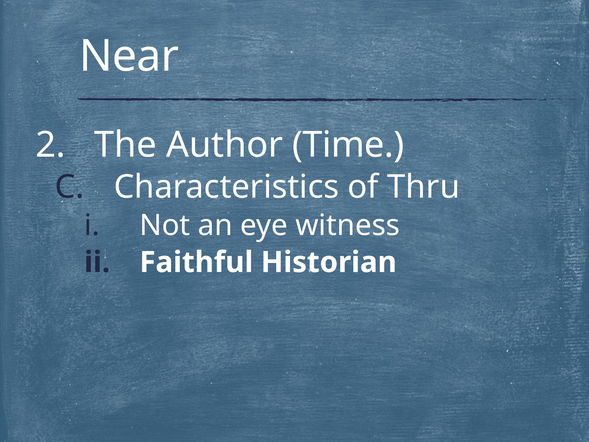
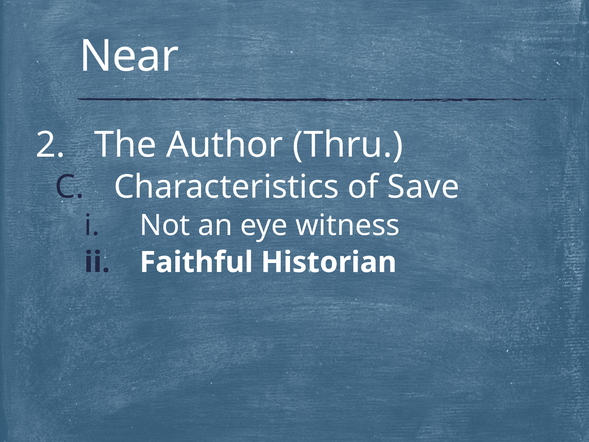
Time: Time -> Thru
Thru: Thru -> Save
